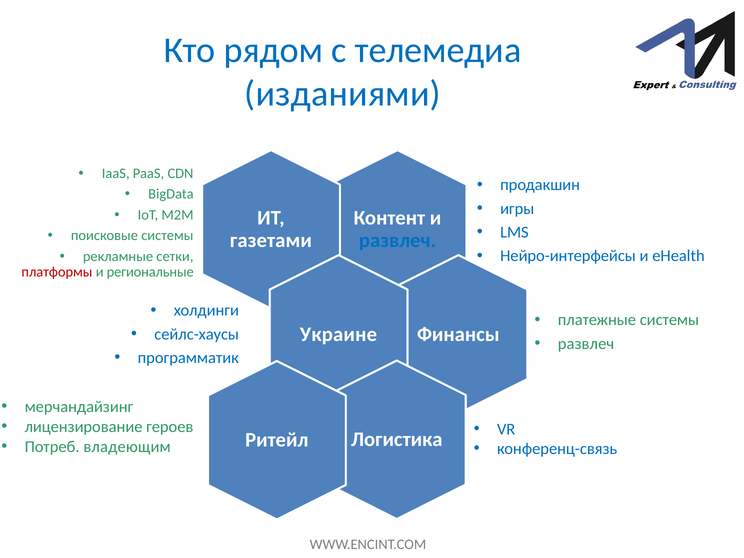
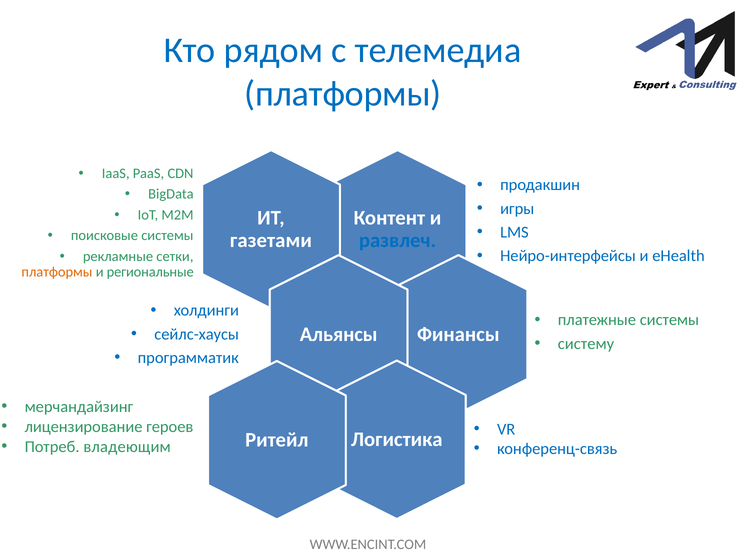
изданиями at (343, 94): изданиями -> платформы
платформы at (57, 272) colour: red -> orange
Украине: Украине -> Альянсы
развлеч at (586, 344): развлеч -> систему
